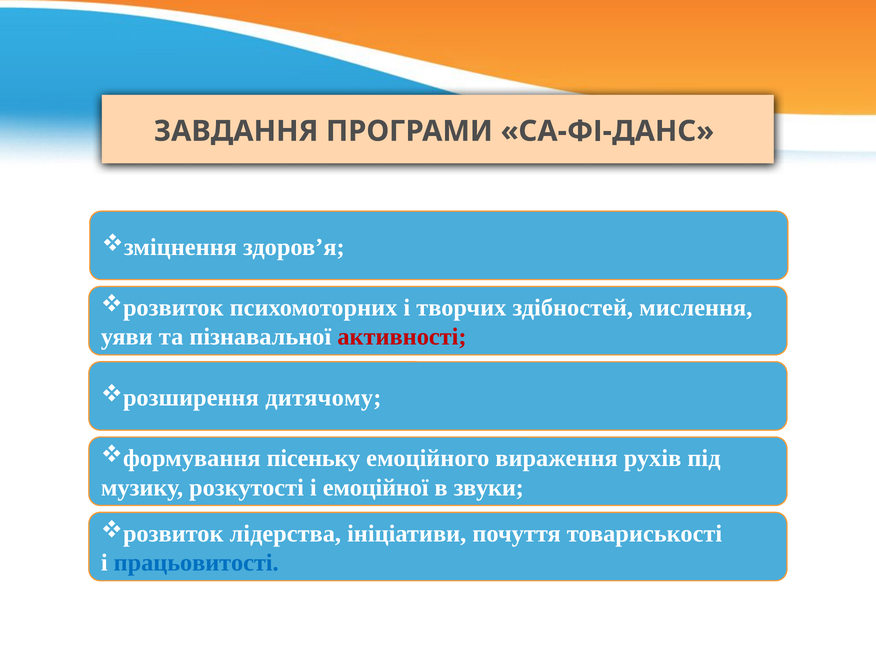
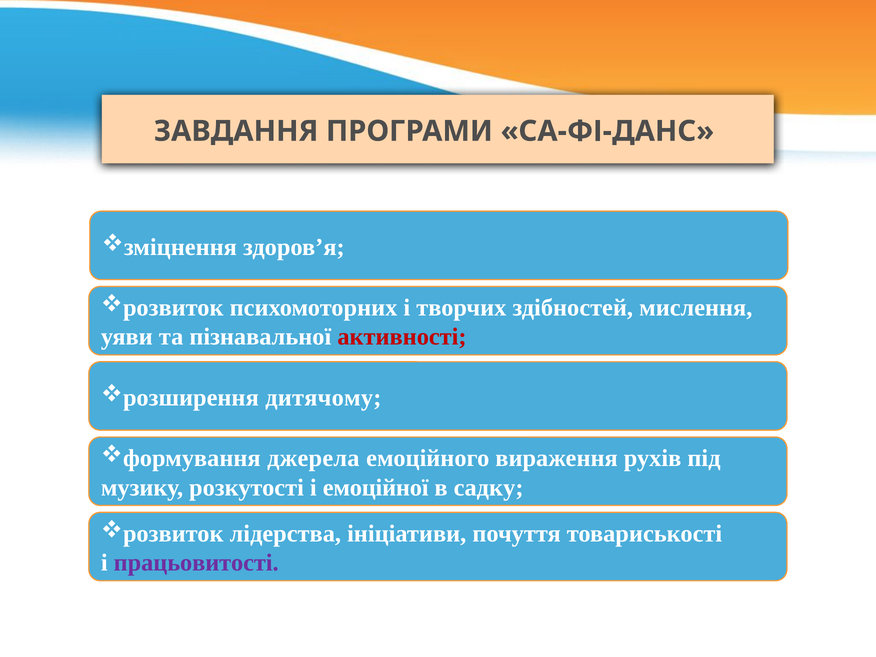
пісеньку: пісеньку -> джерела
звуки: звуки -> садку
працьовитості colour: blue -> purple
